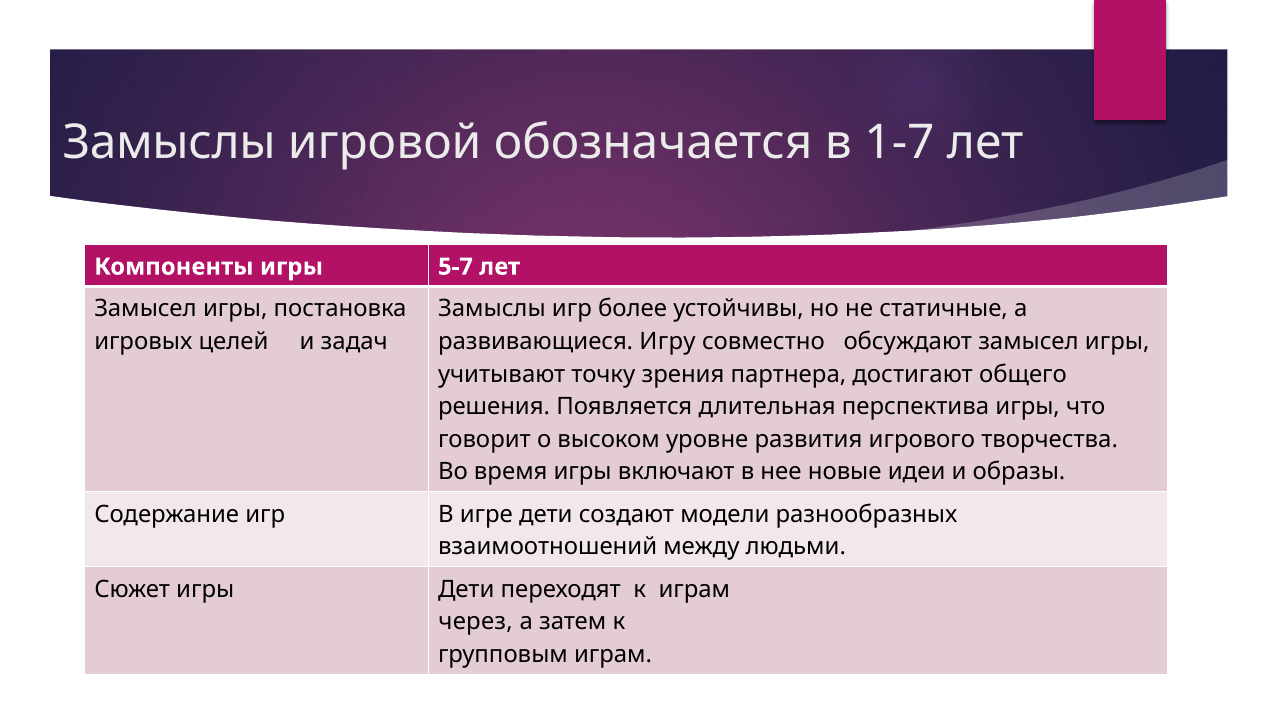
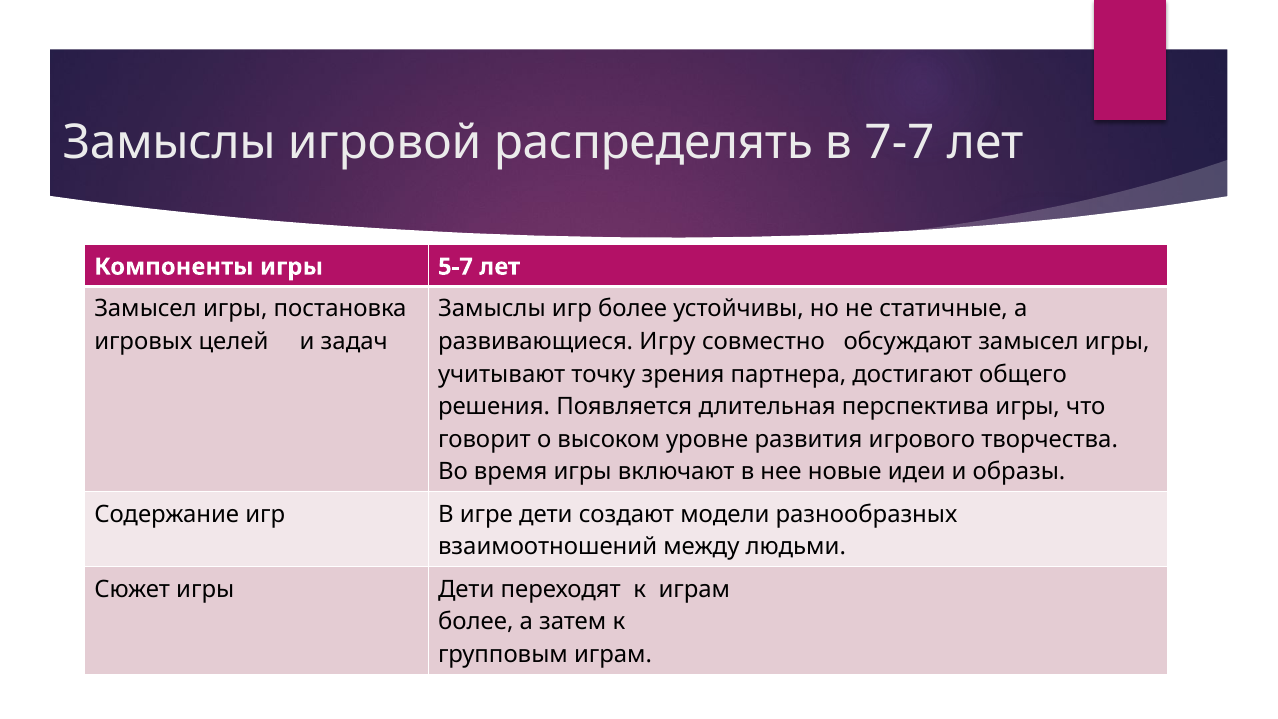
обозначается: обозначается -> распределять
1-7: 1-7 -> 7-7
через at (476, 622): через -> более
